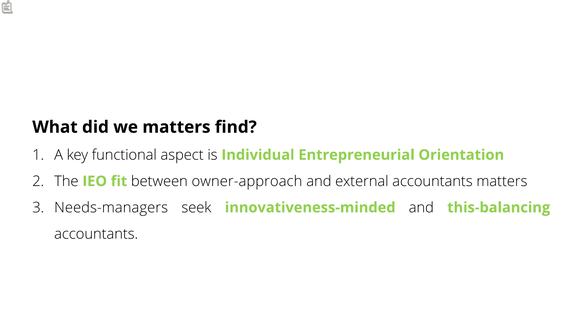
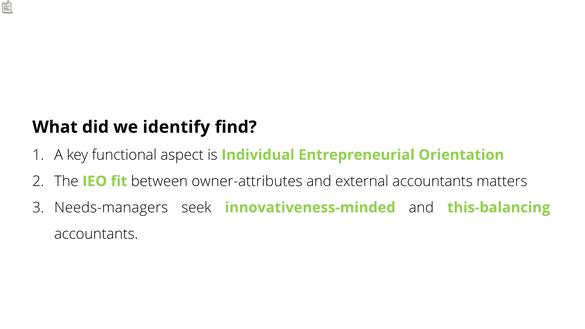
we matters: matters -> identify
owner-approach: owner-approach -> owner-attributes
